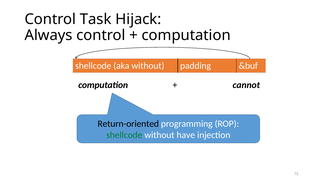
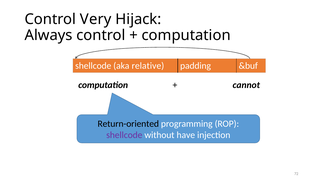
Task: Task -> Very
aka without: without -> relative
shellcode at (124, 135) colour: green -> purple
